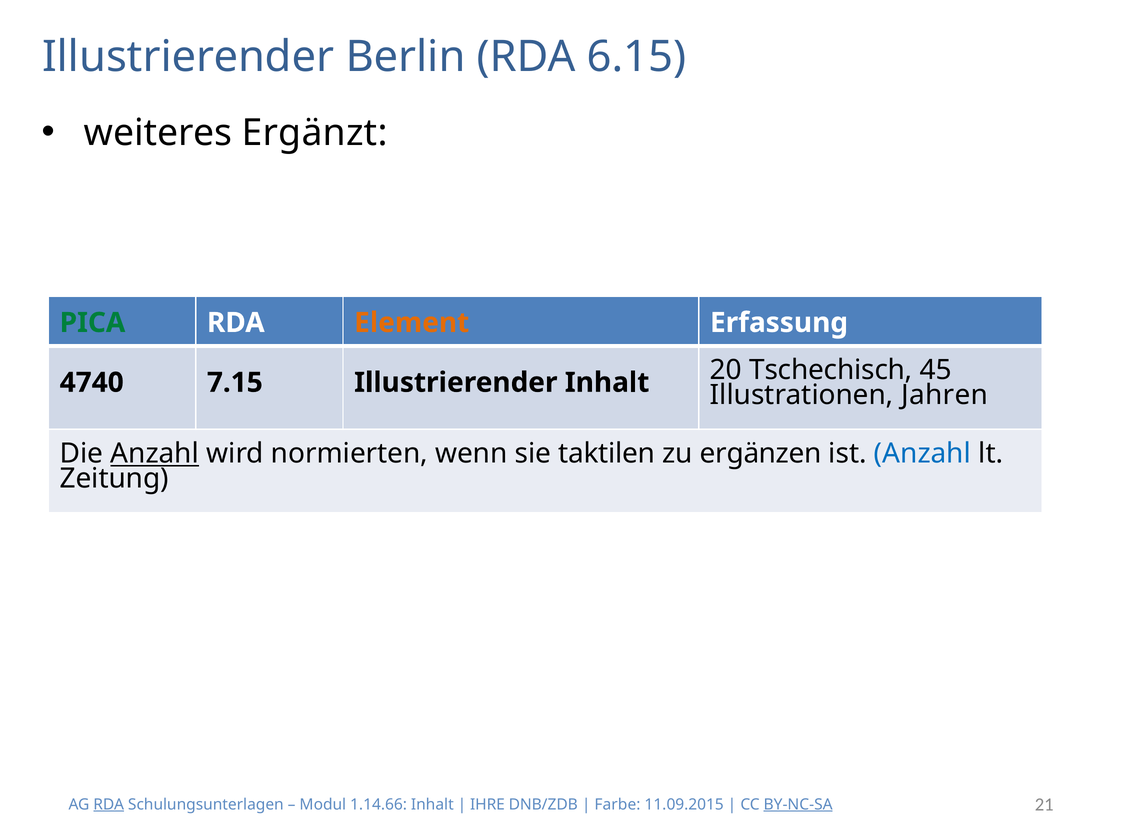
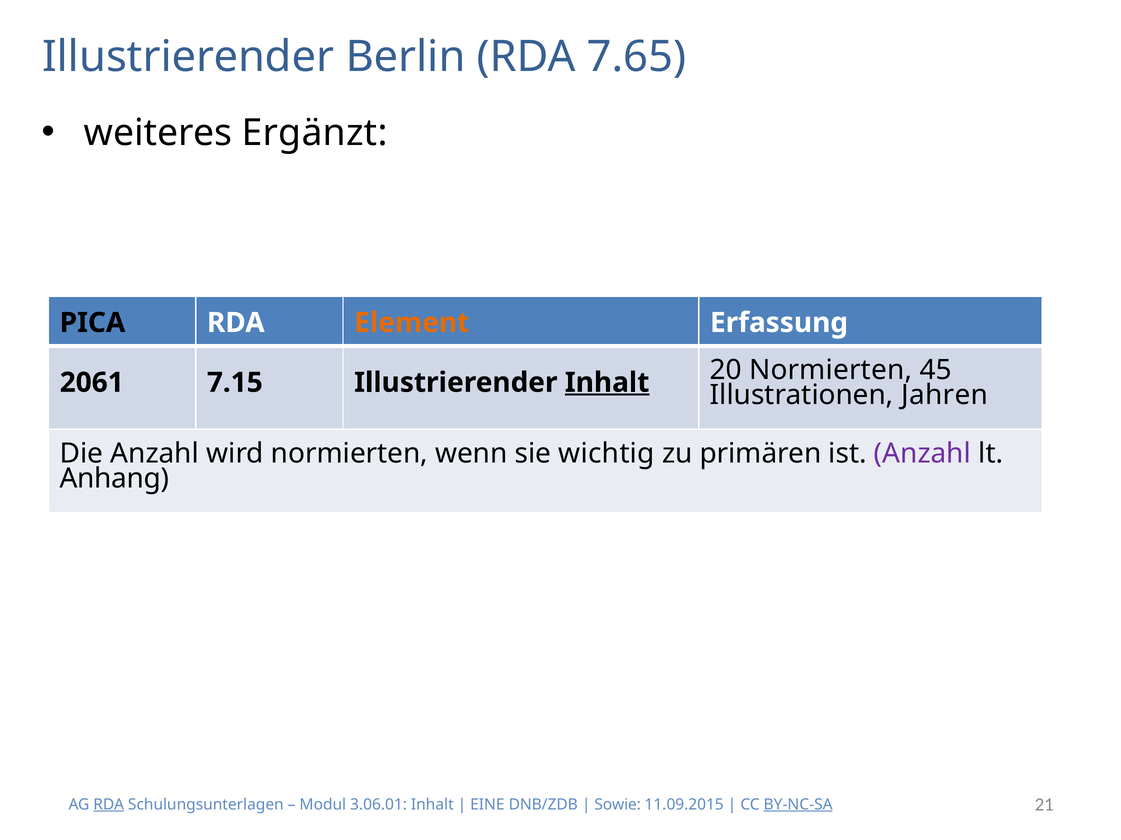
6.15: 6.15 -> 7.65
PICA colour: green -> black
20 Tschechisch: Tschechisch -> Normierten
4740: 4740 -> 2061
Inhalt at (607, 383) underline: none -> present
Anzahl at (155, 454) underline: present -> none
taktilen: taktilen -> wichtig
ergänzen: ergänzen -> primären
Anzahl at (922, 454) colour: blue -> purple
Zeitung: Zeitung -> Anhang
1.14.66: 1.14.66 -> 3.06.01
IHRE: IHRE -> EINE
Farbe: Farbe -> Sowie
